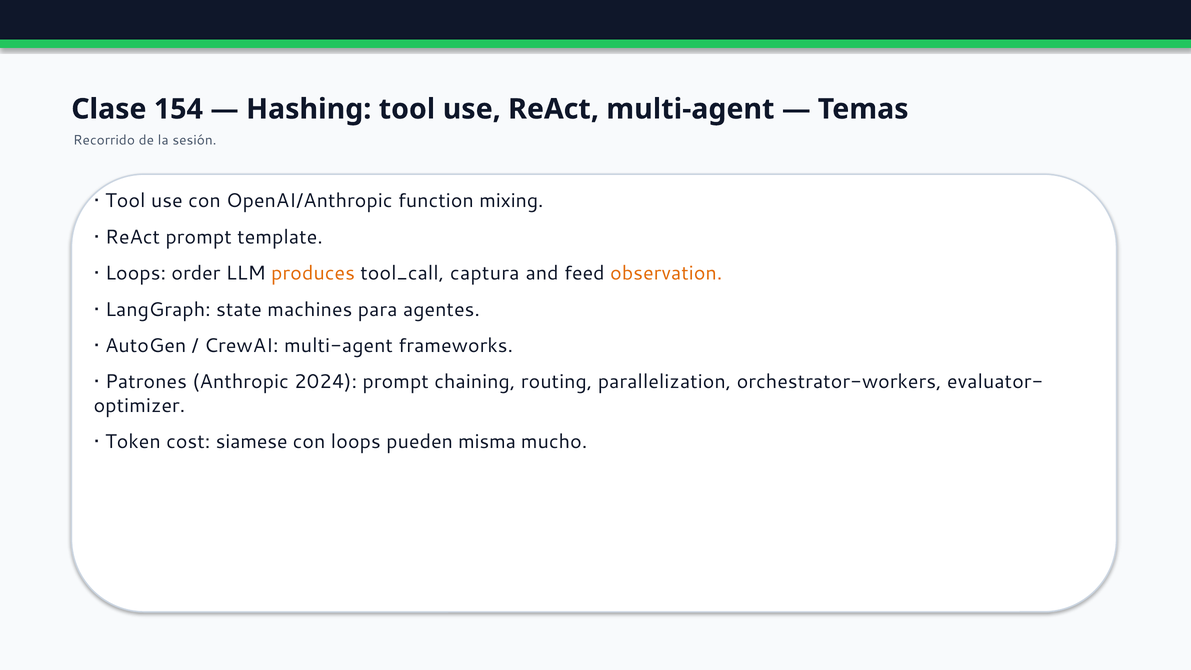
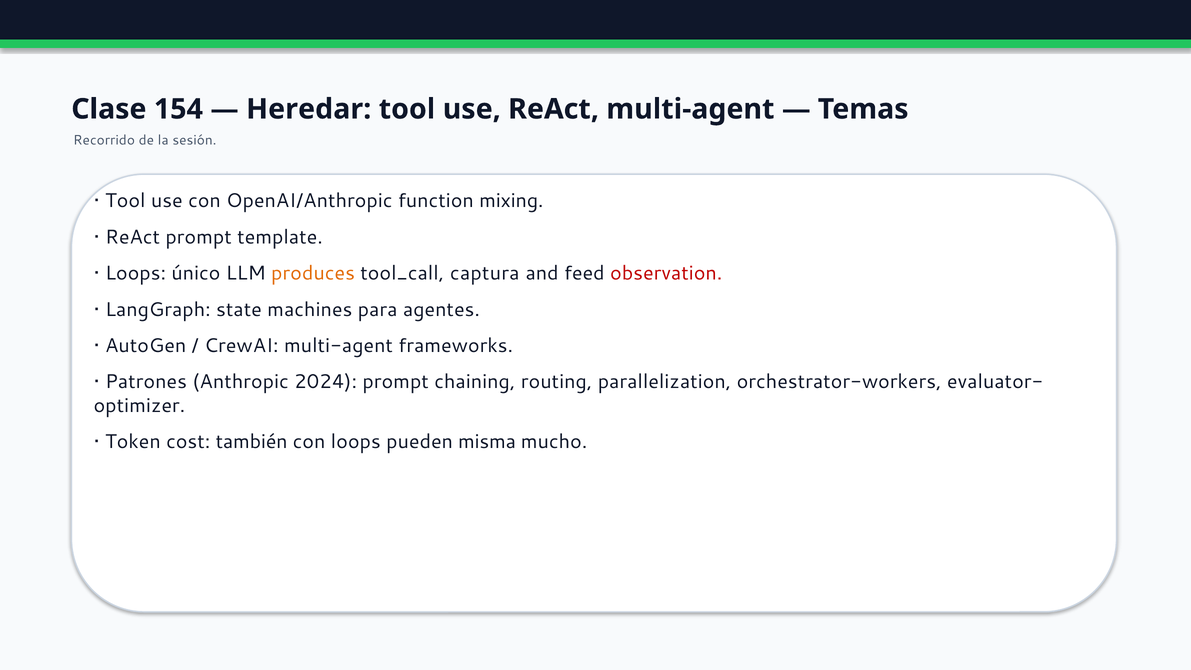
Hashing: Hashing -> Heredar
order: order -> único
observation colour: orange -> red
siamese: siamese -> también
